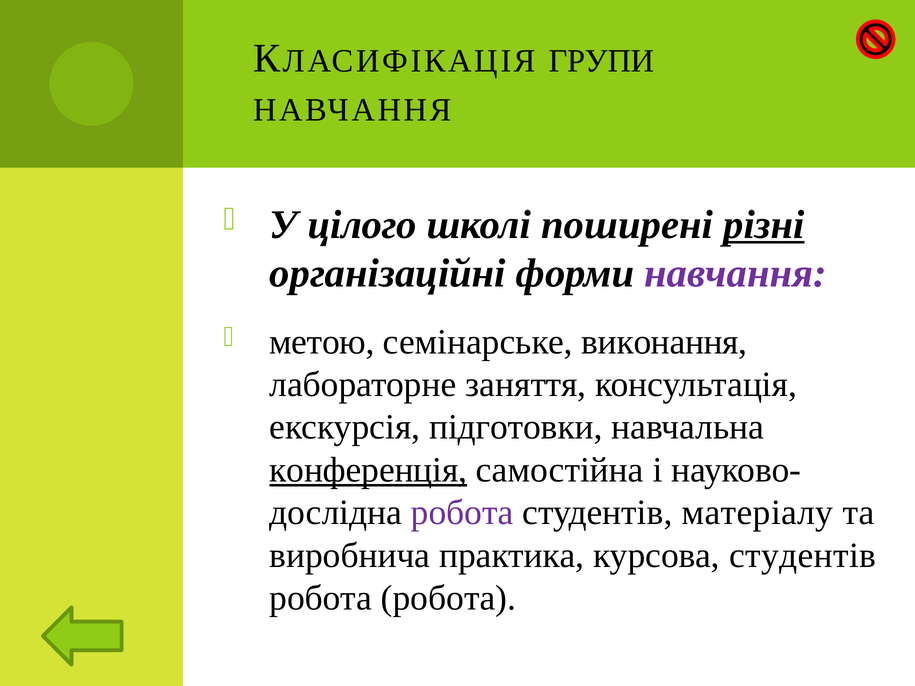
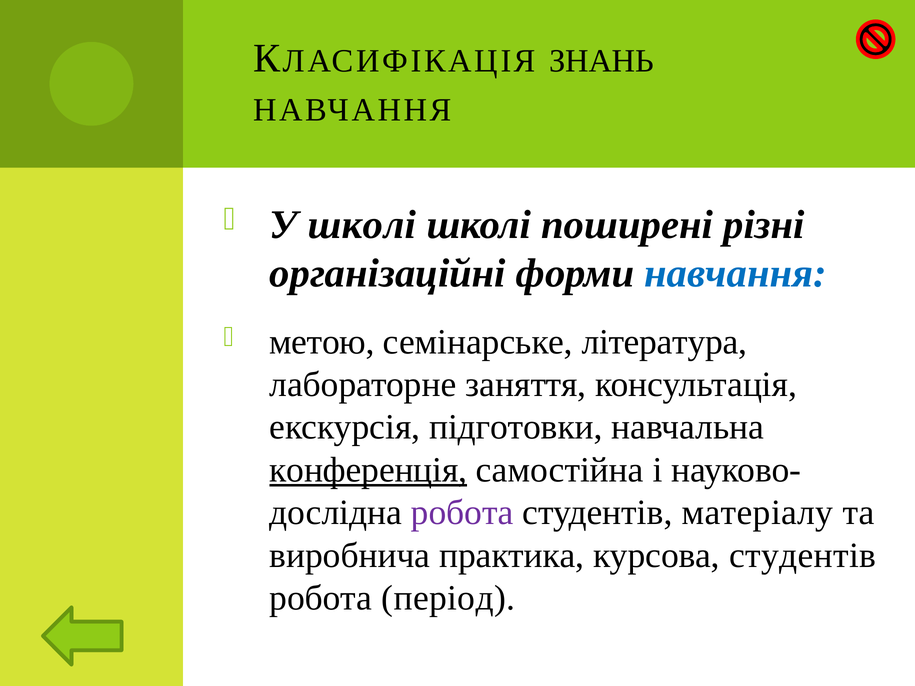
ГРУПИ: ГРУПИ -> ЗНАНЬ
У цілого: цілого -> школі
різні underline: present -> none
навчання at (736, 274) colour: purple -> blue
виконання: виконання -> література
робота робота: робота -> період
